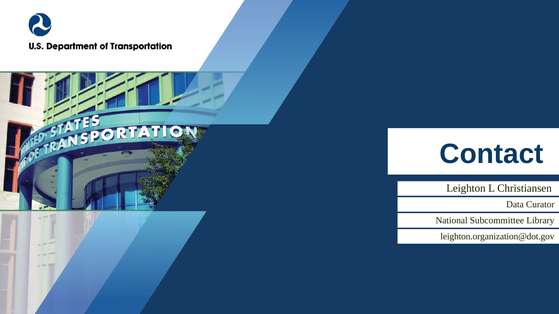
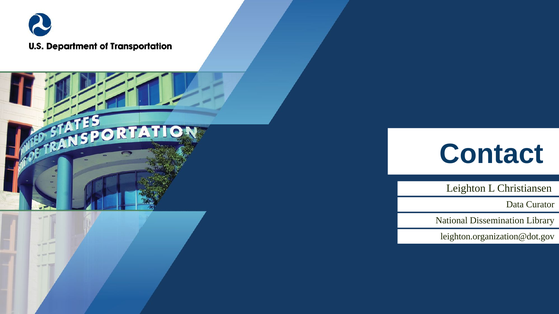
Subcommittee: Subcommittee -> Dissemination
